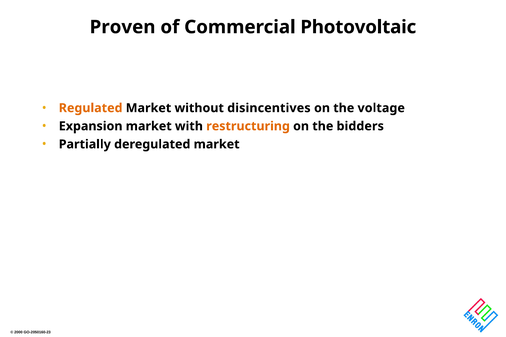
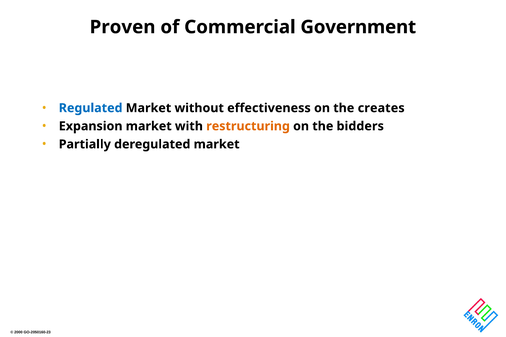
Photovoltaic: Photovoltaic -> Government
Regulated colour: orange -> blue
disincentives: disincentives -> effectiveness
voltage: voltage -> creates
